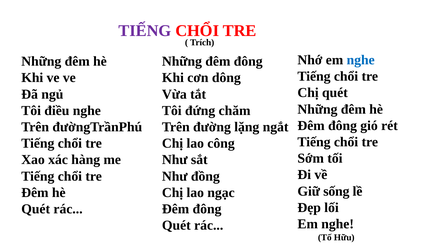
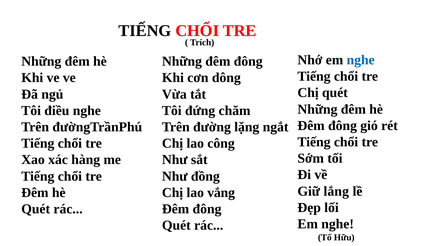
TIẾNG at (145, 31) colour: purple -> black
sống: sống -> lắng
ngạc: ngạc -> vắng
